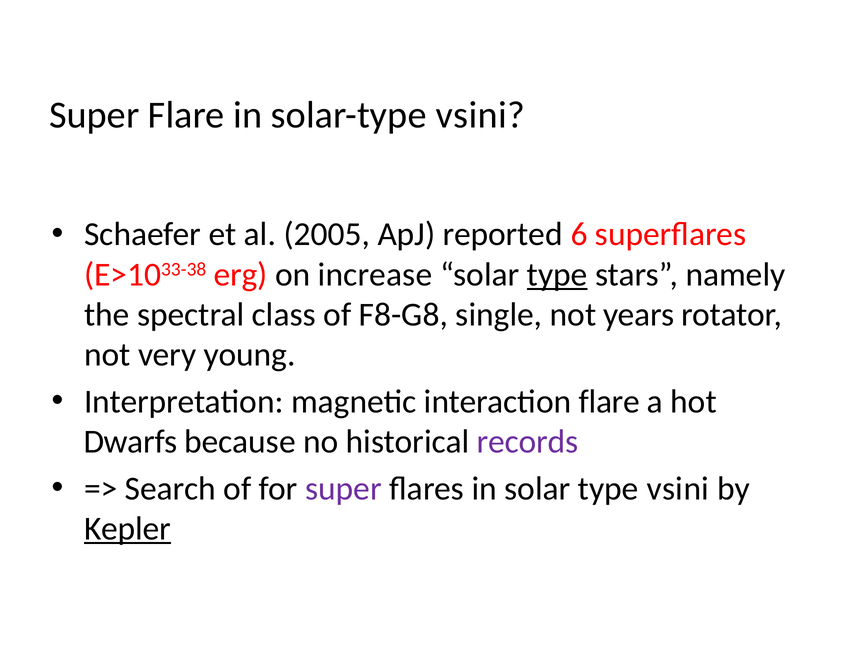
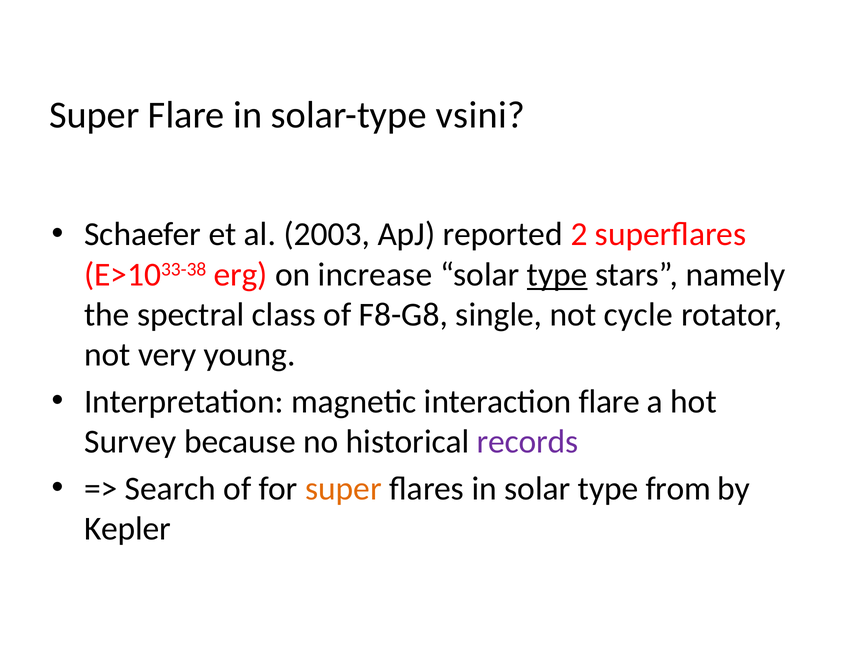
2005: 2005 -> 2003
6: 6 -> 2
years: years -> cycle
Dwarfs: Dwarfs -> Survey
super at (343, 489) colour: purple -> orange
type vsini: vsini -> from
Kepler underline: present -> none
